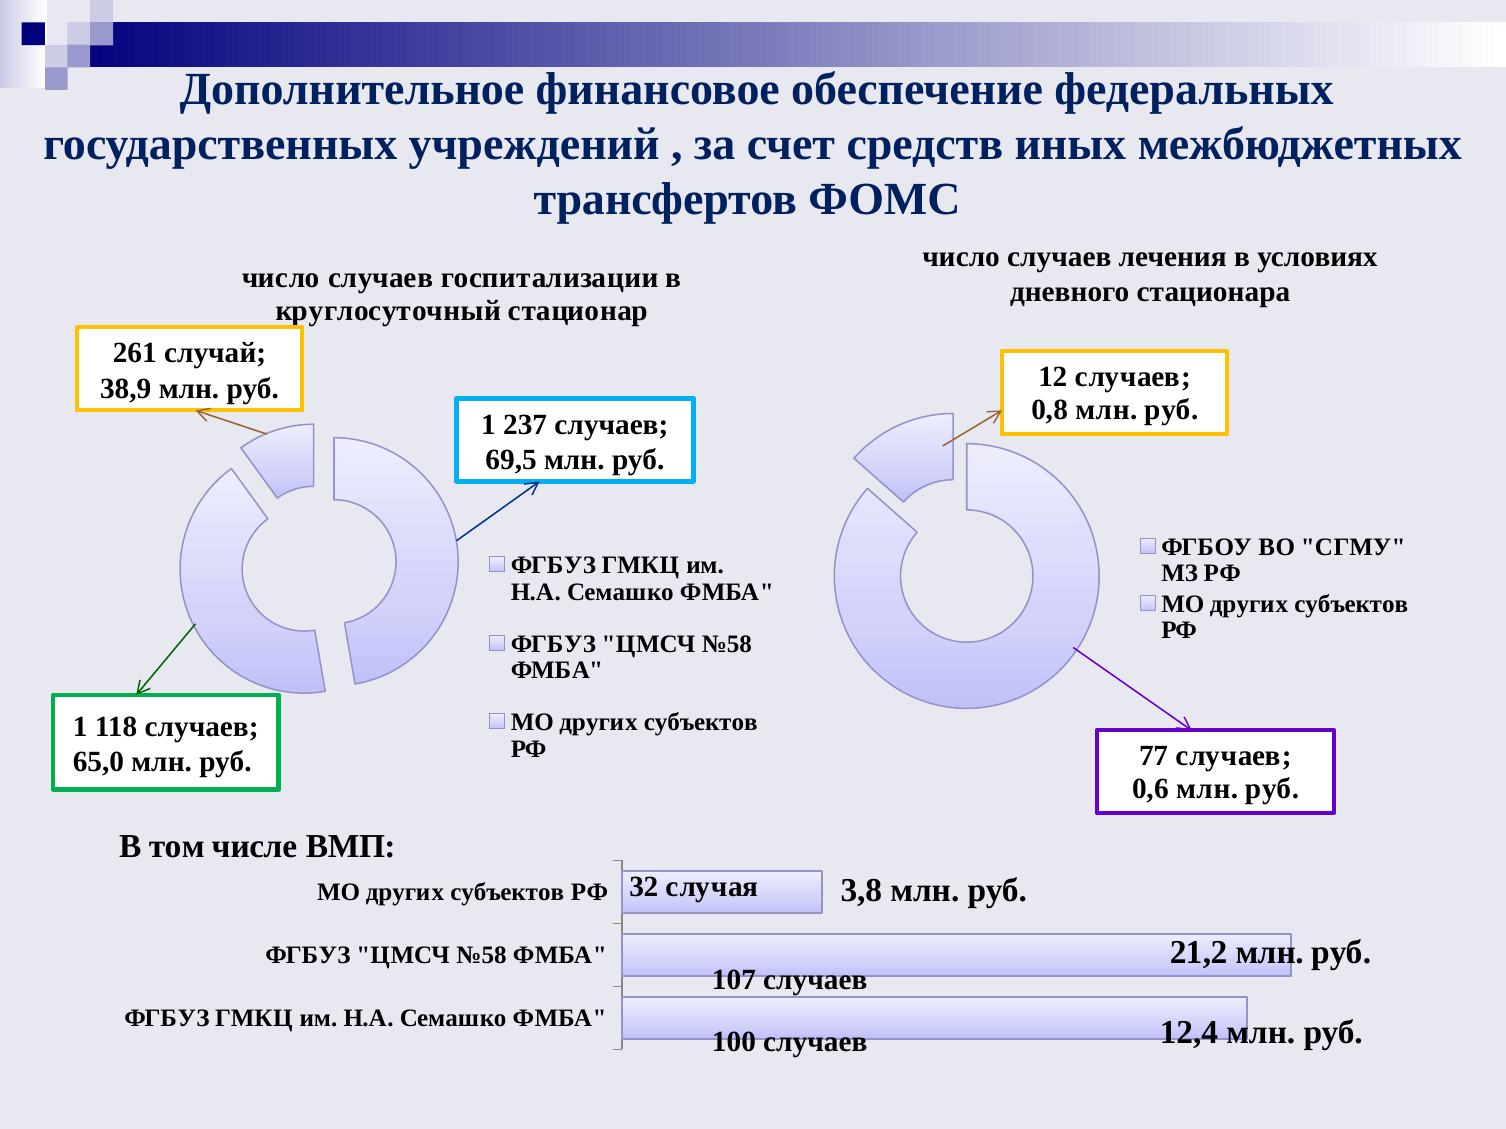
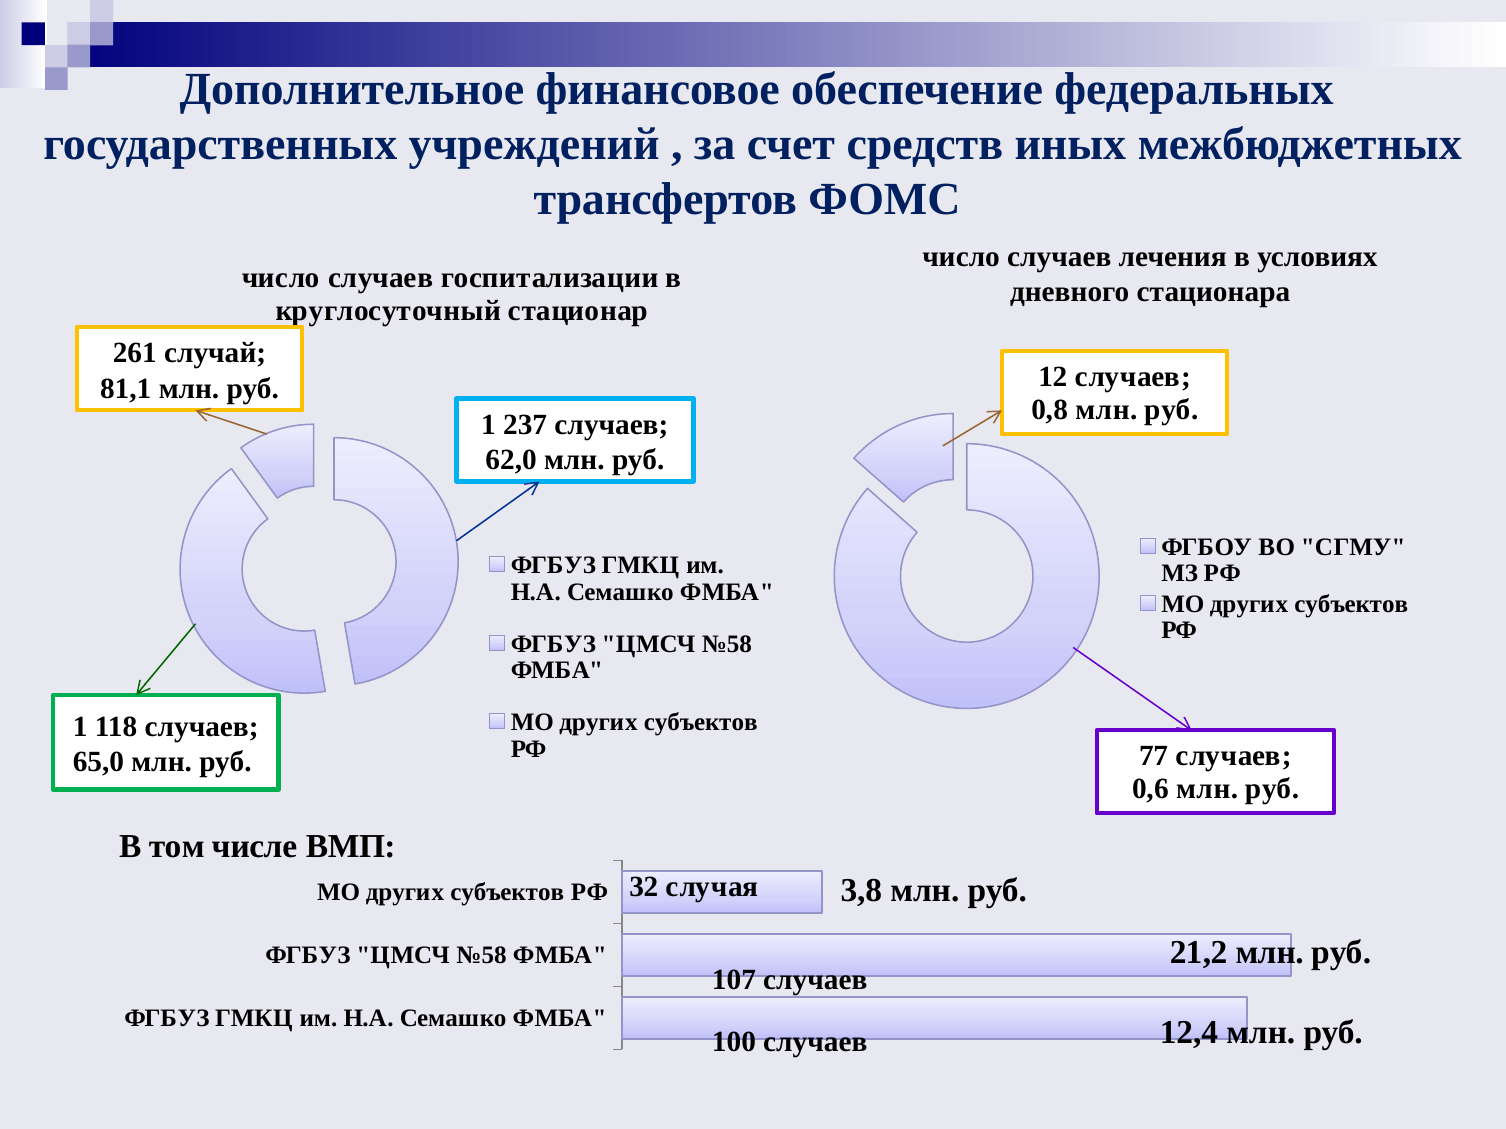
38,9: 38,9 -> 81,1
69,5: 69,5 -> 62,0
